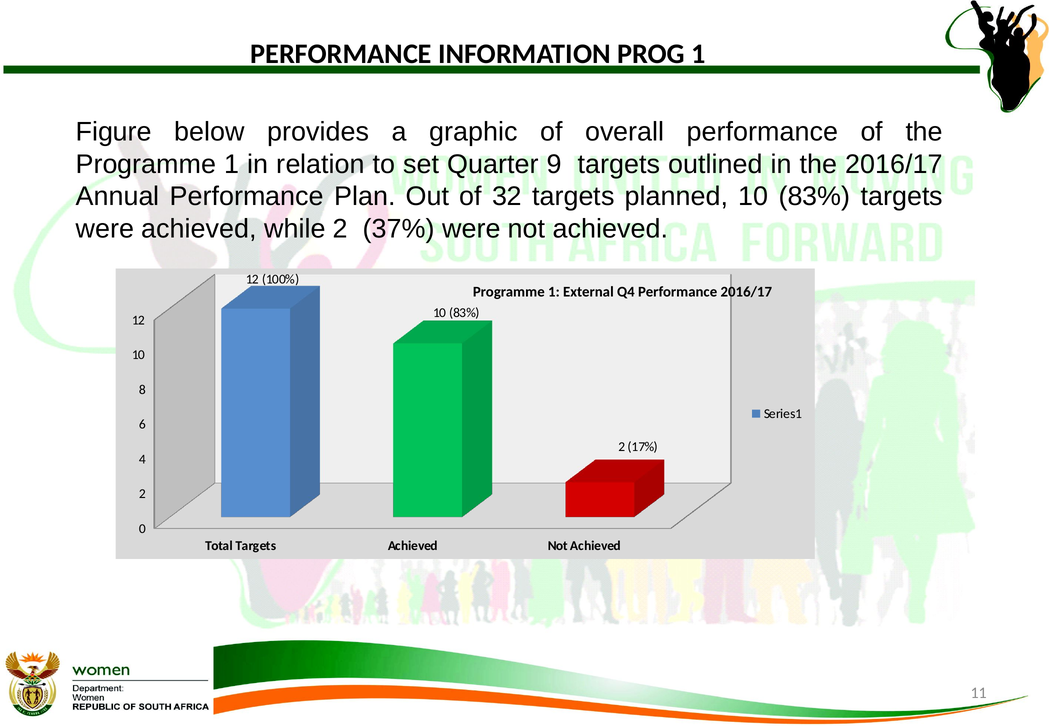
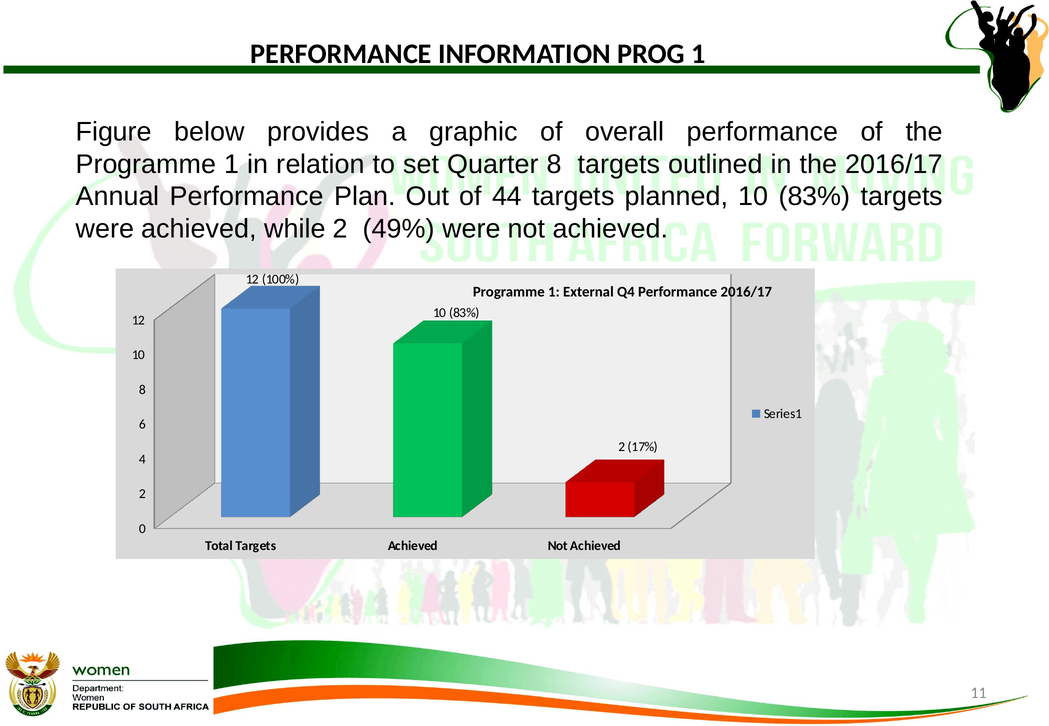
Quarter 9: 9 -> 8
32: 32 -> 44
37%: 37% -> 49%
